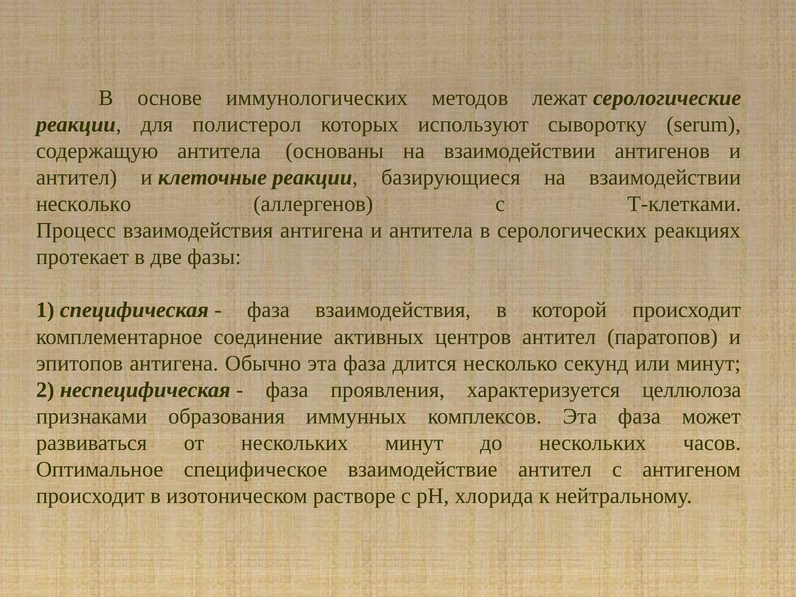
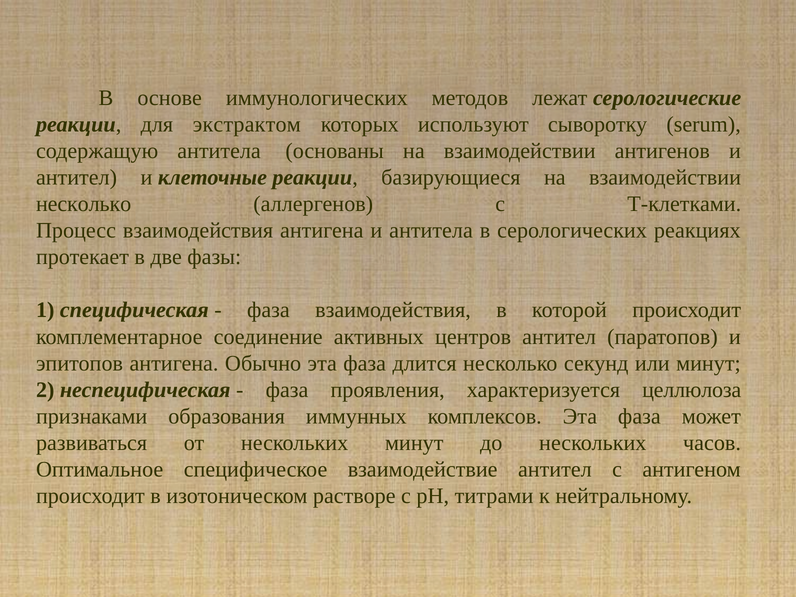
полистерол: полистерол -> экстрактом
хлорида: хлорида -> титрами
